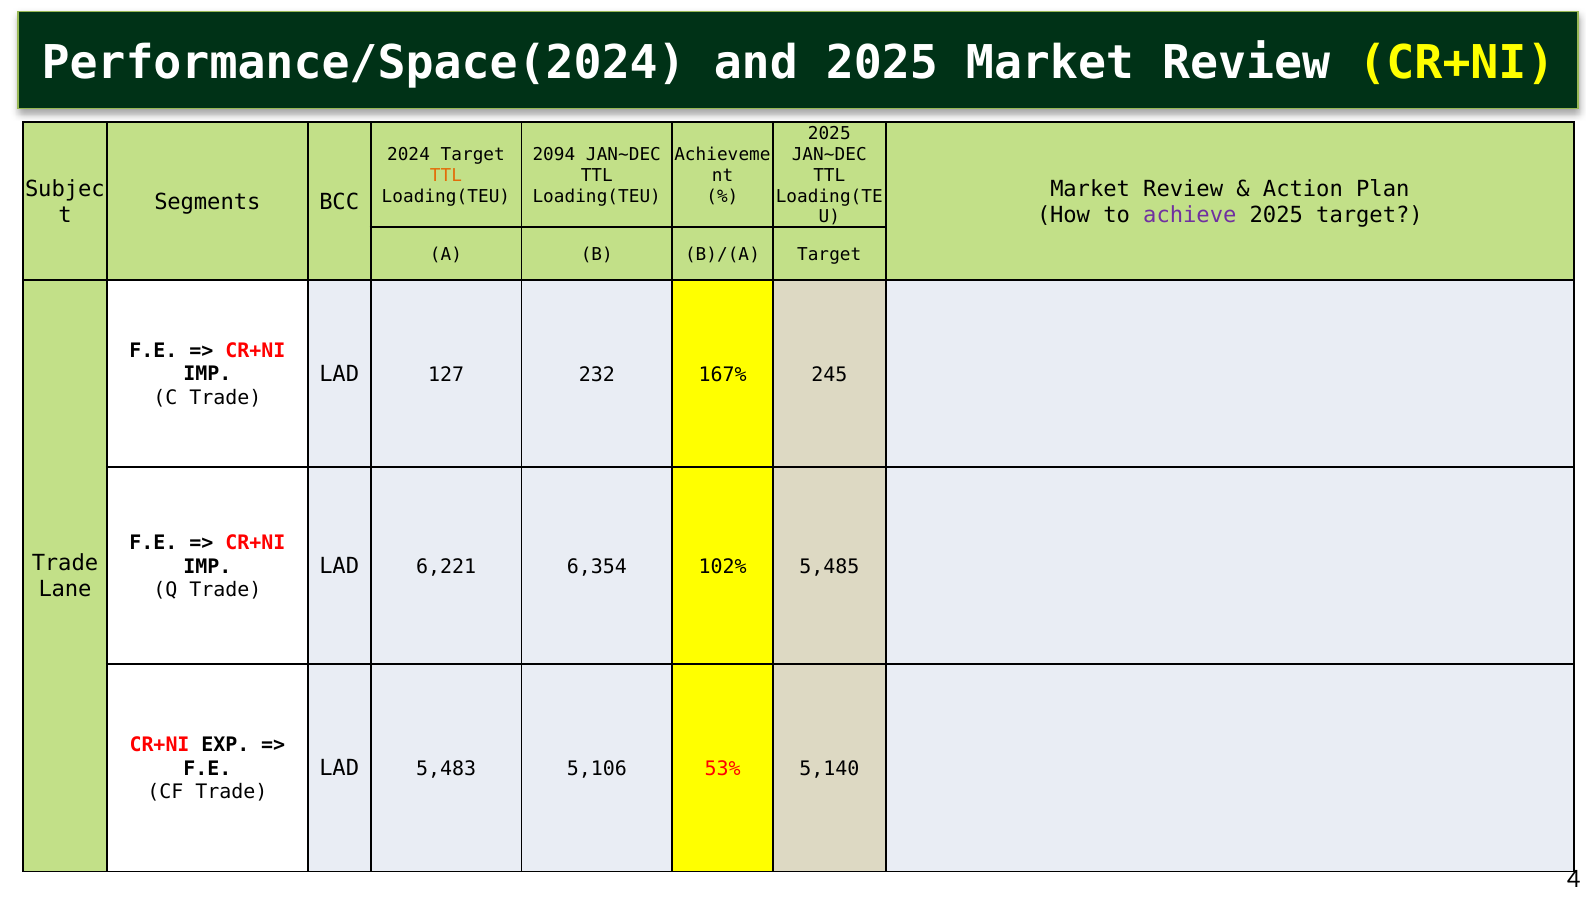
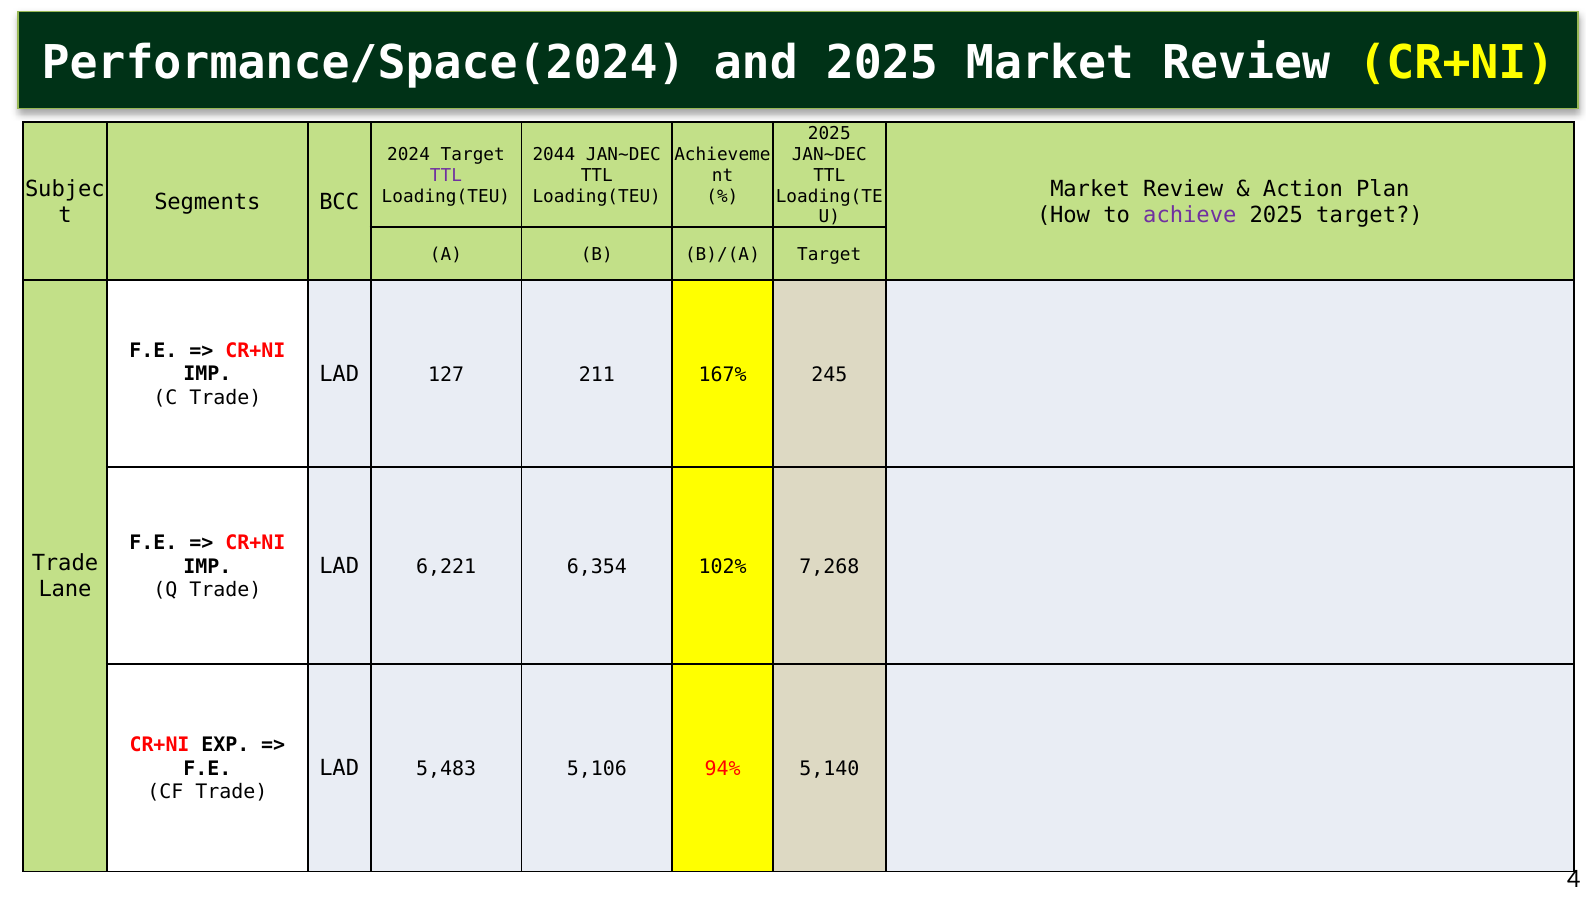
2094: 2094 -> 2044
TTL at (446, 175) colour: orange -> purple
232: 232 -> 211
5,485: 5,485 -> 7,268
53%: 53% -> 94%
